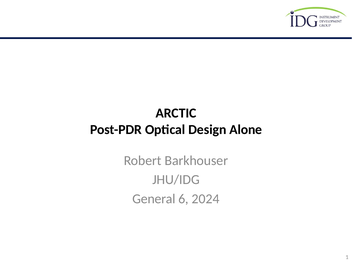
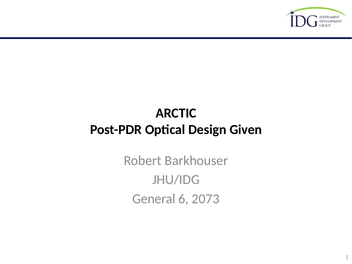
Alone: Alone -> Given
2024: 2024 -> 2073
